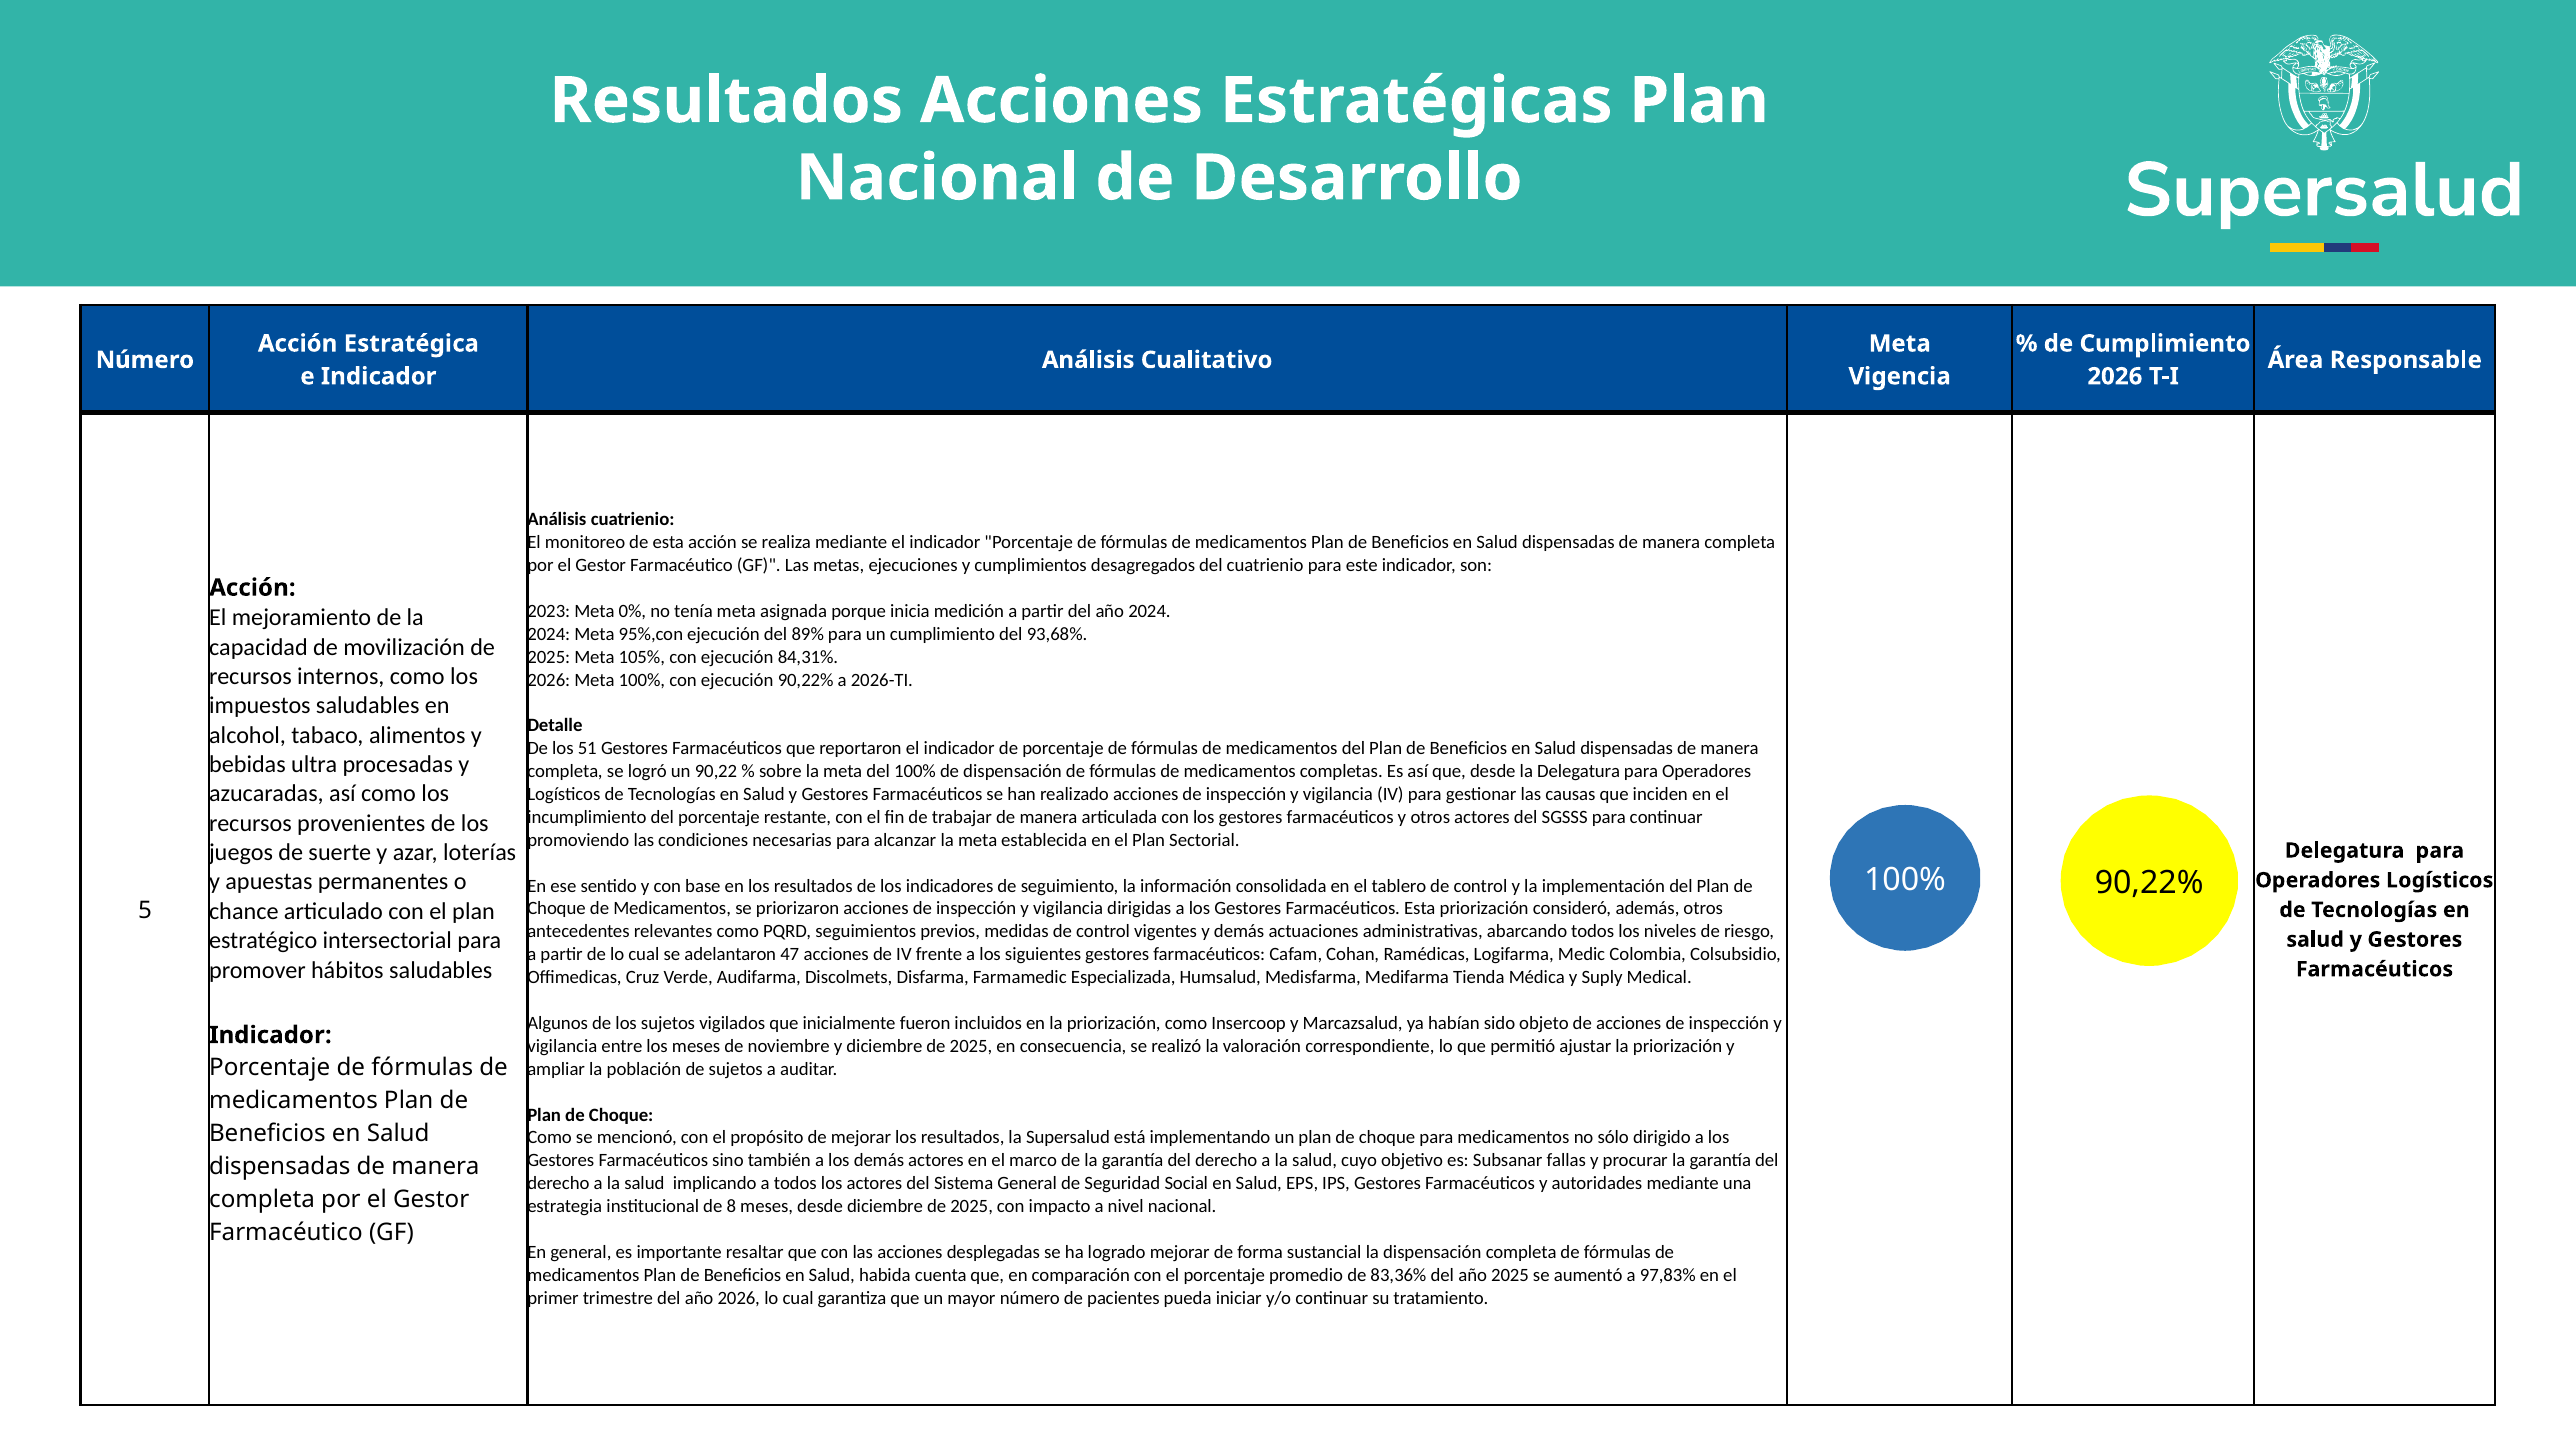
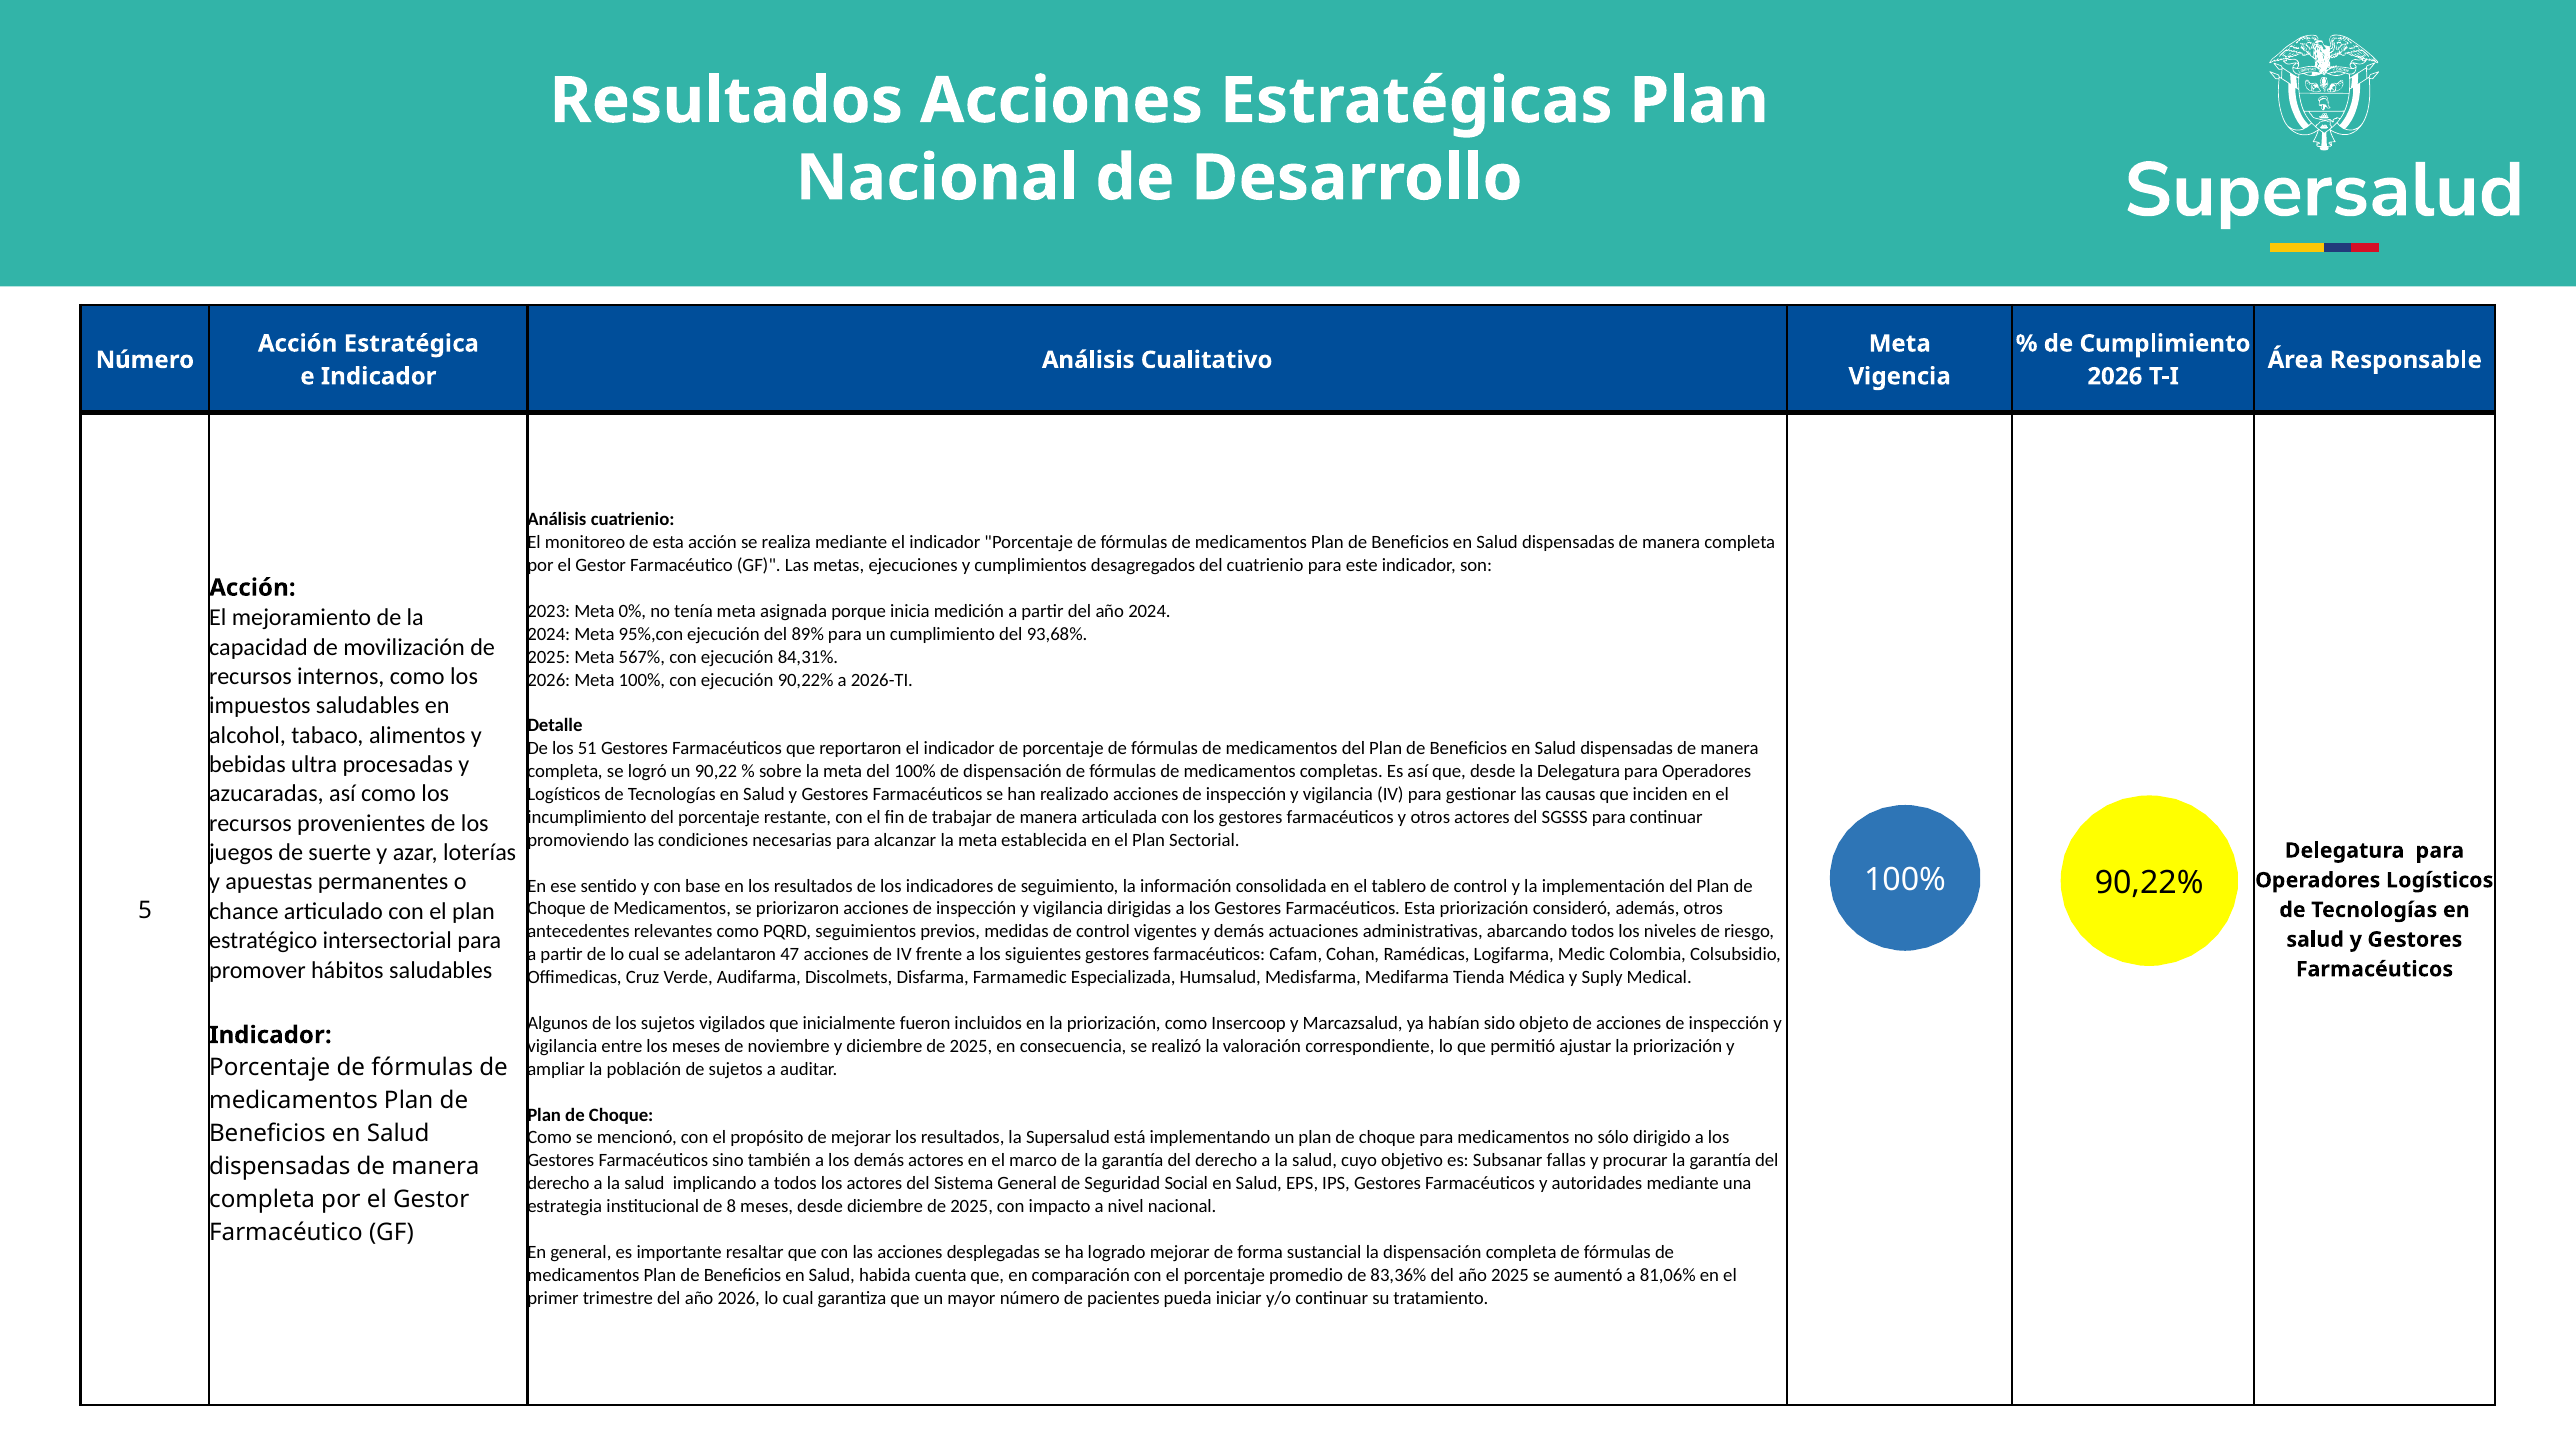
105%: 105% -> 567%
97,83%: 97,83% -> 81,06%
